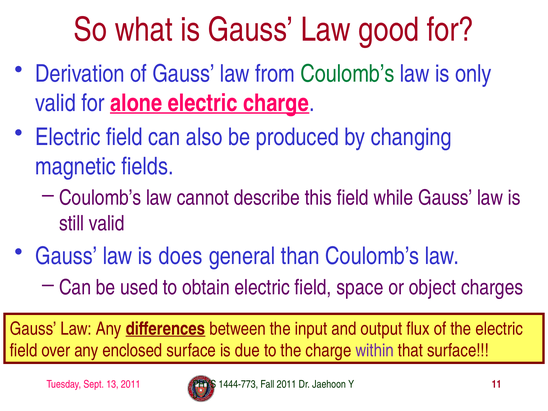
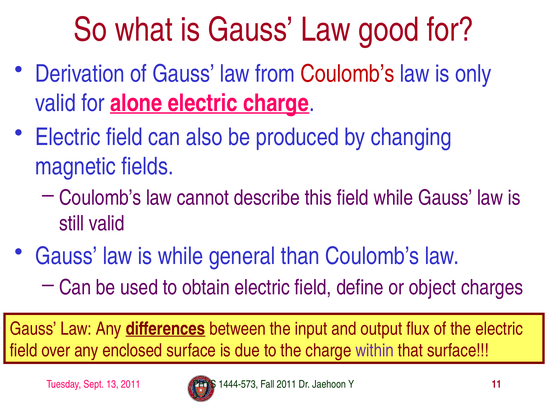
Coulomb’s at (347, 74) colour: green -> red
is does: does -> while
space: space -> define
1444-773: 1444-773 -> 1444-573
